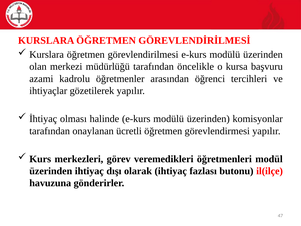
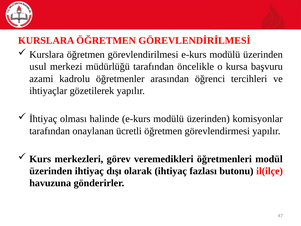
olan: olan -> usul
